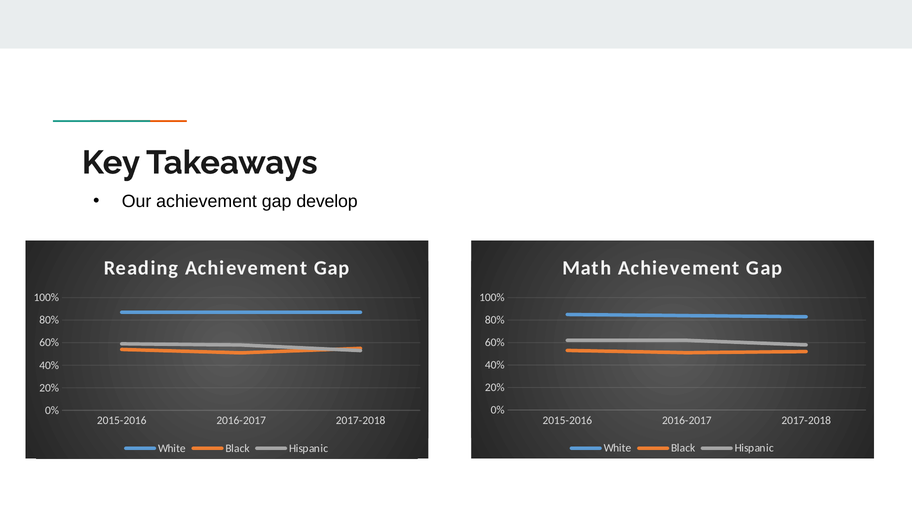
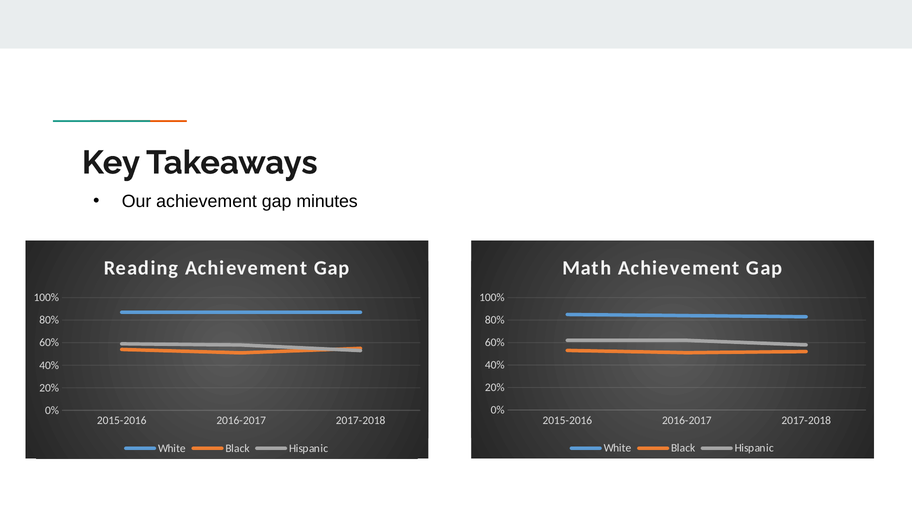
develop: develop -> minutes
